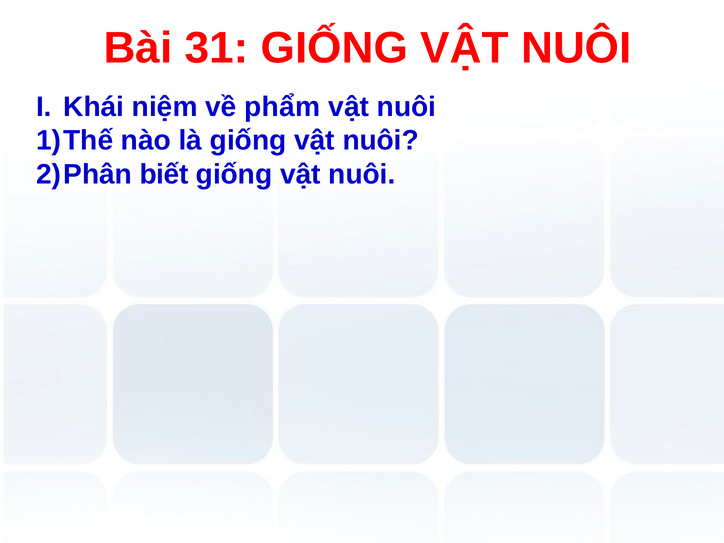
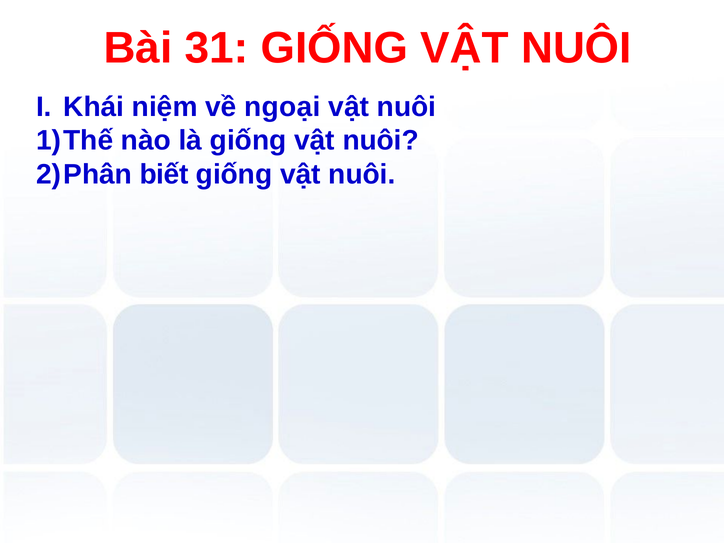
phẩm: phẩm -> ngoại
